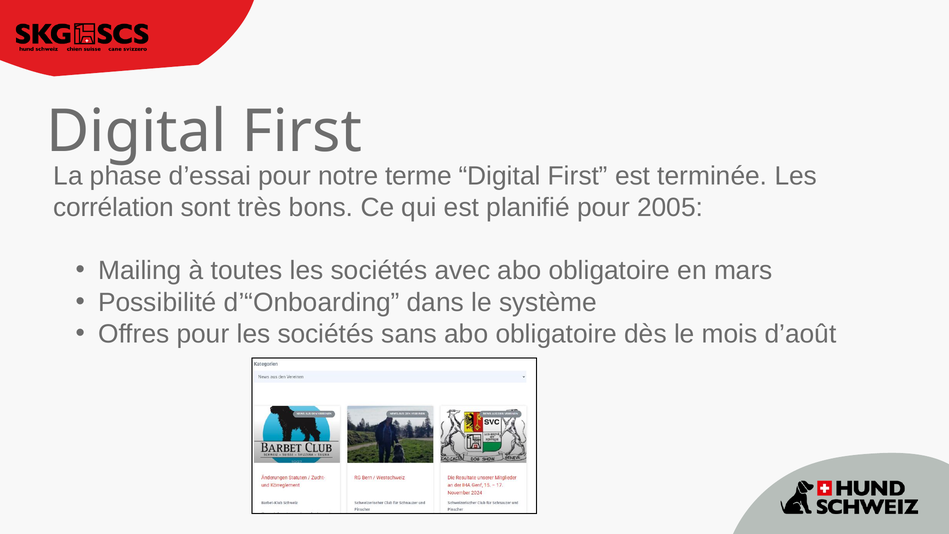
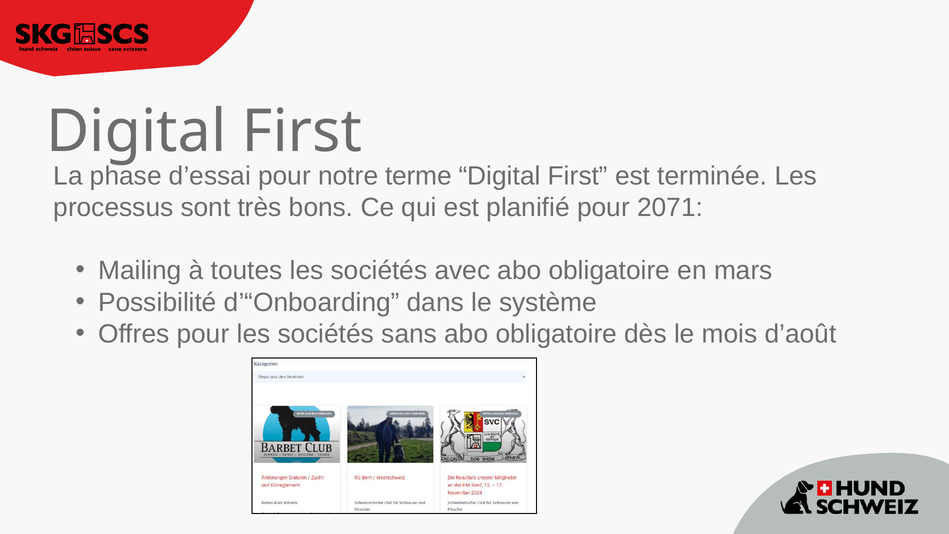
corrélation: corrélation -> processus
2005: 2005 -> 2071
